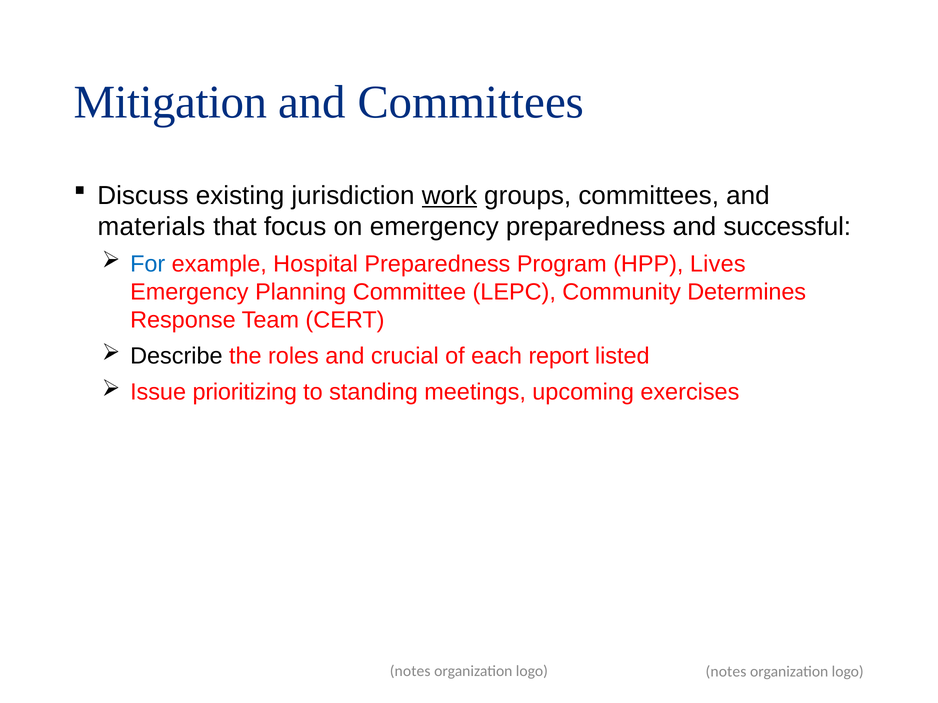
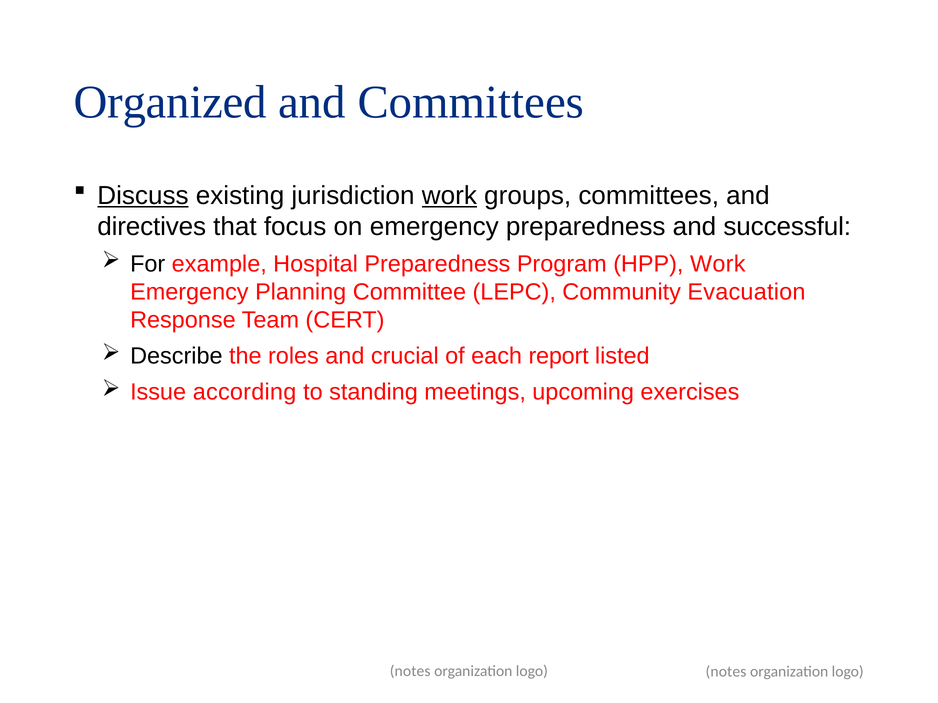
Mitigation: Mitigation -> Organized
Discuss underline: none -> present
materials: materials -> directives
For colour: blue -> black
HPP Lives: Lives -> Work
Determines: Determines -> Evacuation
prioritizing: prioritizing -> according
